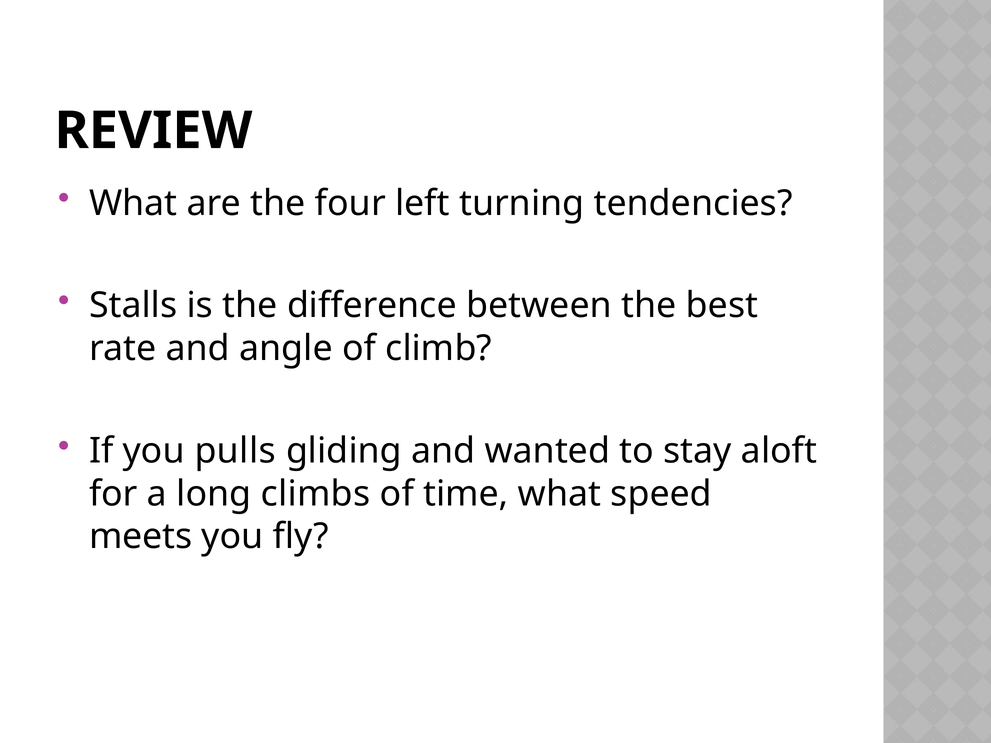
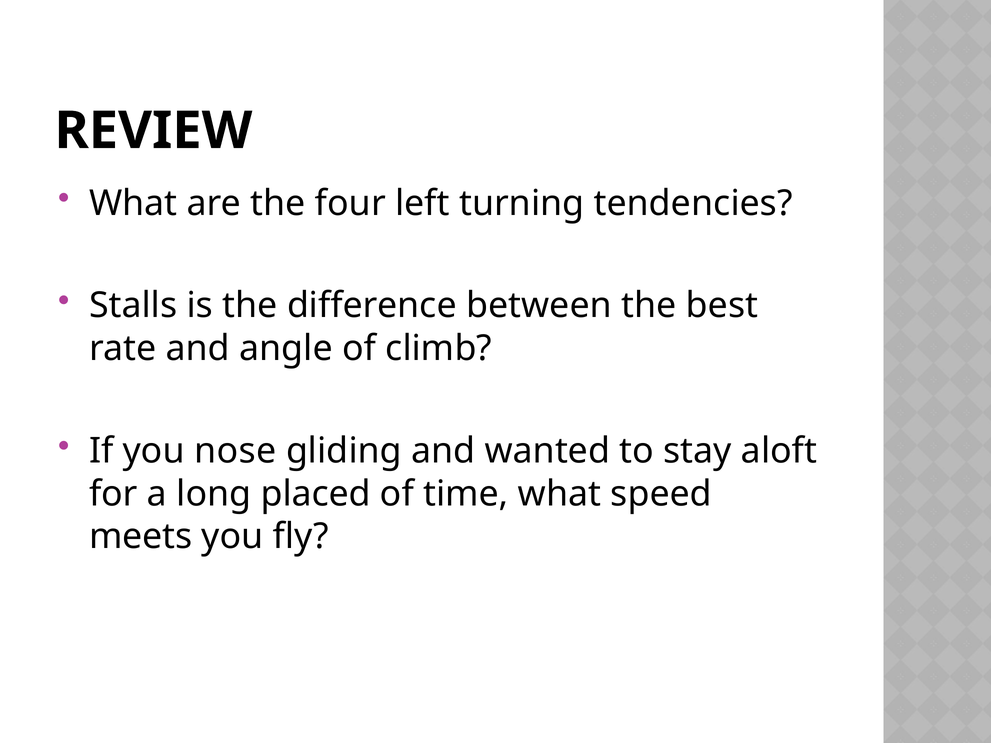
pulls: pulls -> nose
climbs: climbs -> placed
